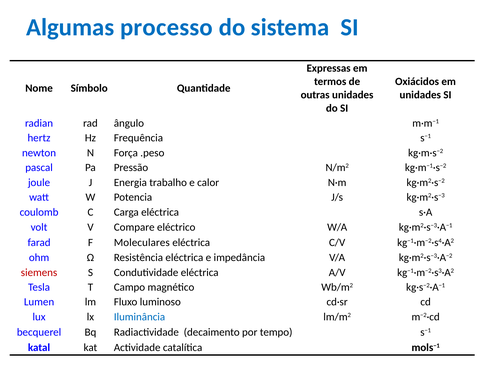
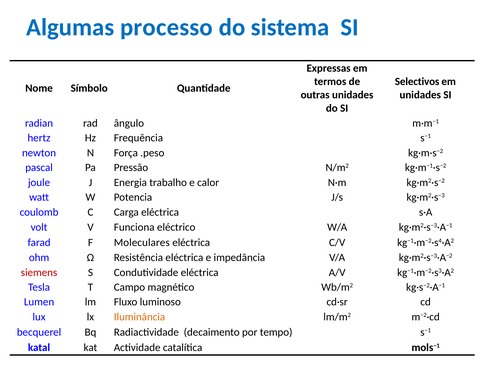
Oxiácidos: Oxiácidos -> Selectivos
Compare: Compare -> Funciona
Iluminância colour: blue -> orange
